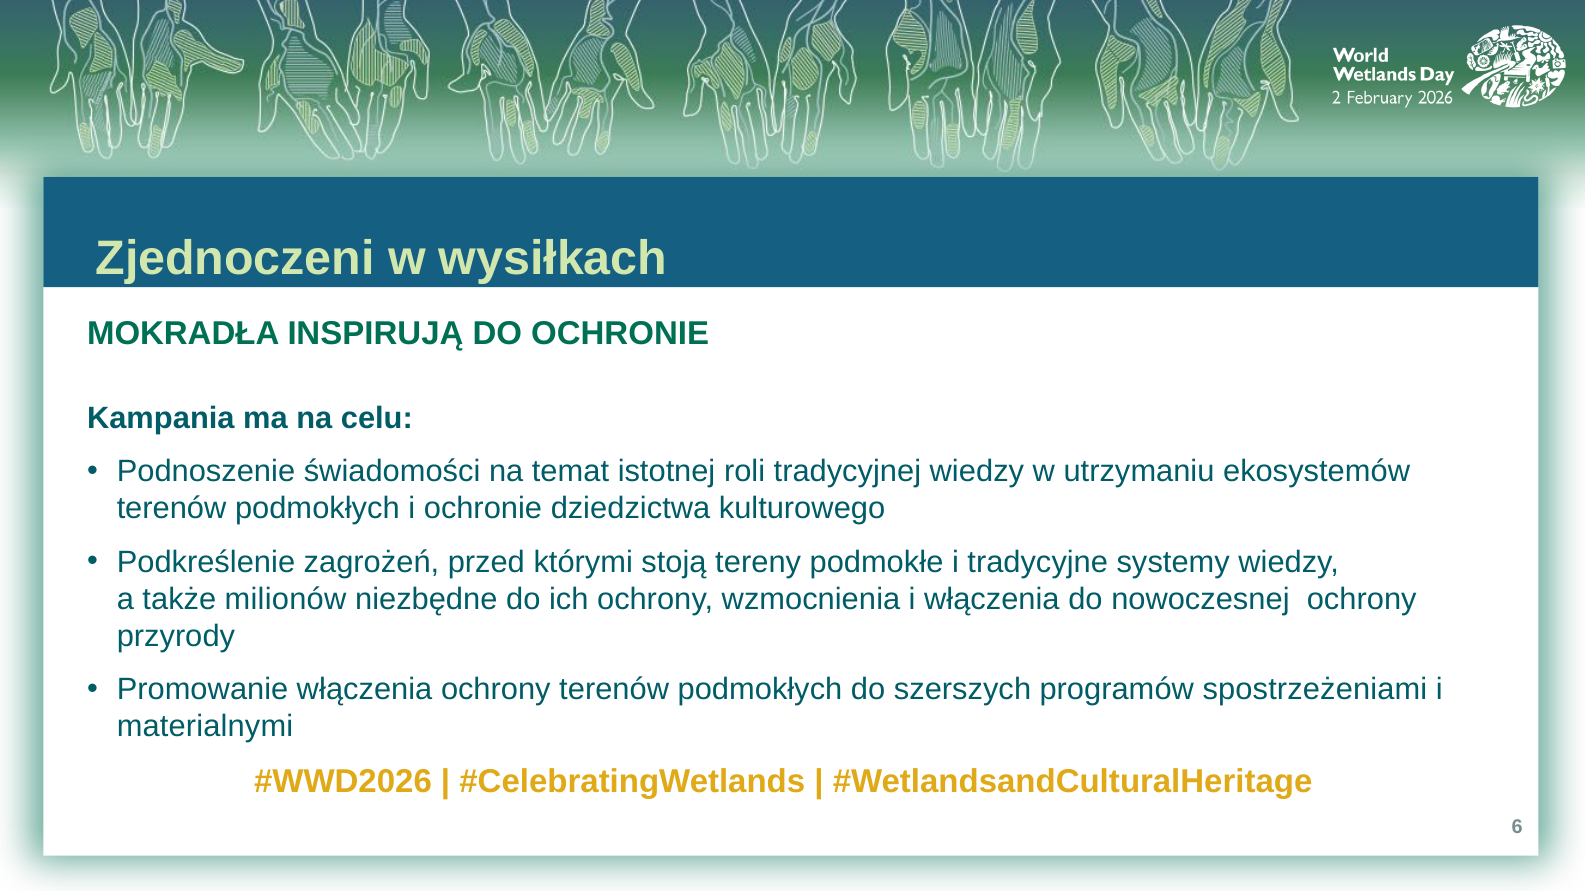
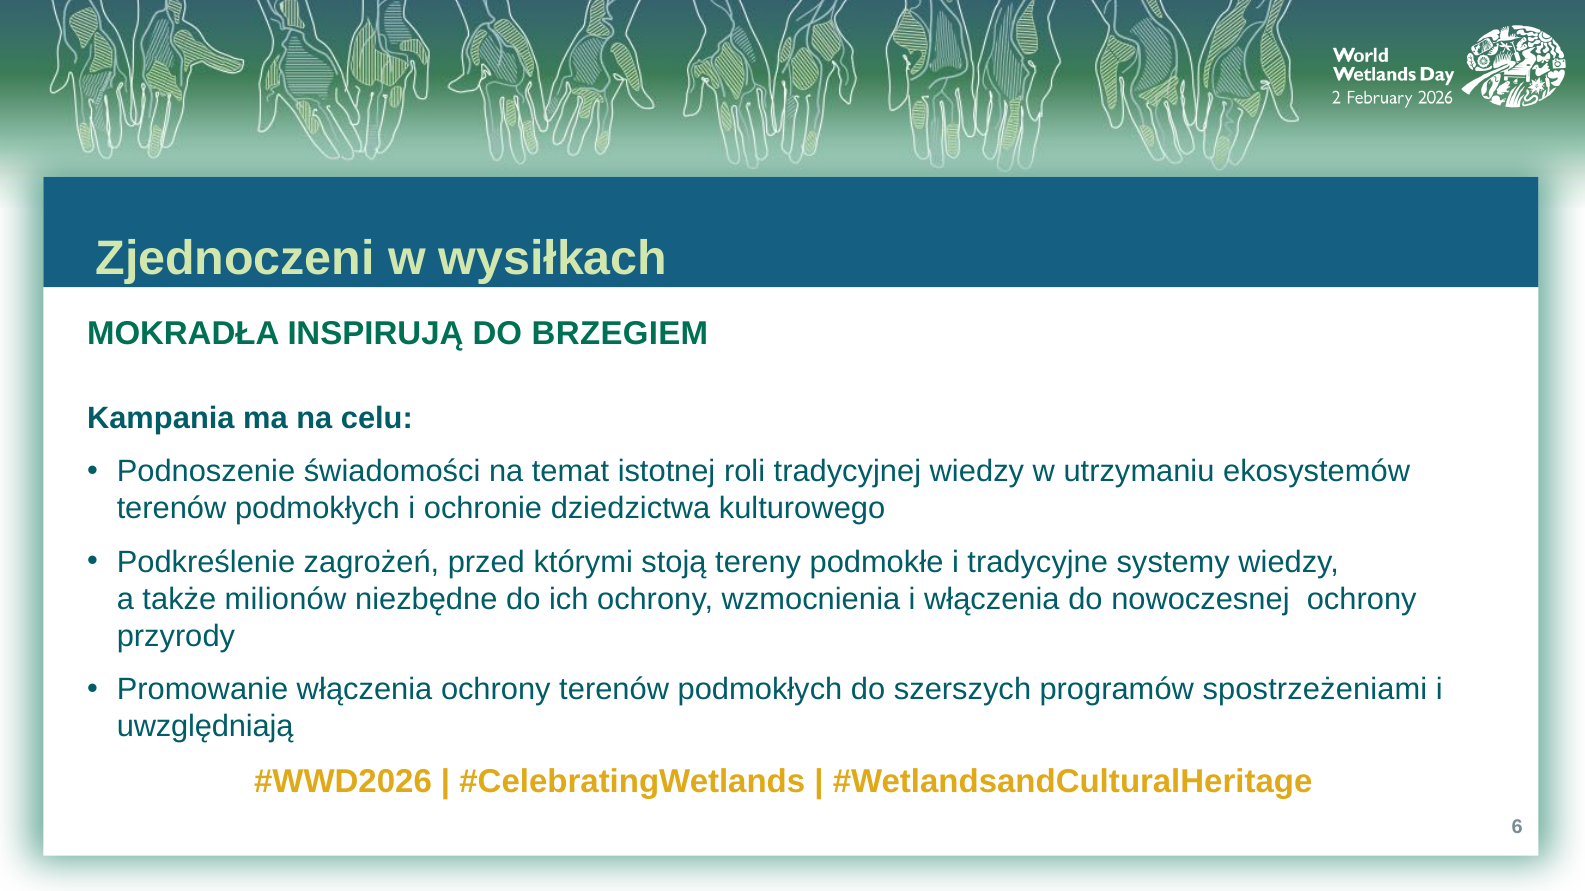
DO OCHRONIE: OCHRONIE -> BRZEGIEM
materialnymi: materialnymi -> uwzględniają
